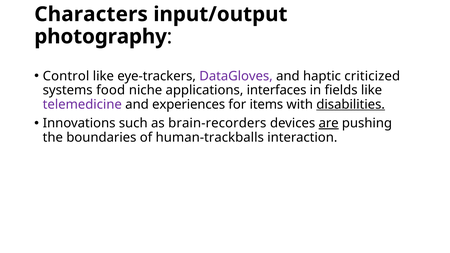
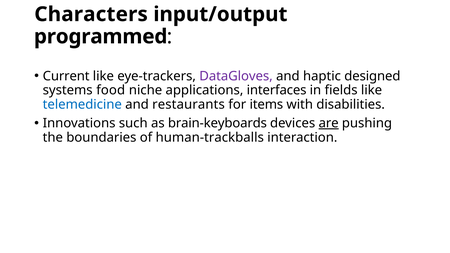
photography: photography -> programmed
Control: Control -> Current
criticized: criticized -> designed
telemedicine colour: purple -> blue
experiences: experiences -> restaurants
disabilities underline: present -> none
brain-recorders: brain-recorders -> brain-keyboards
